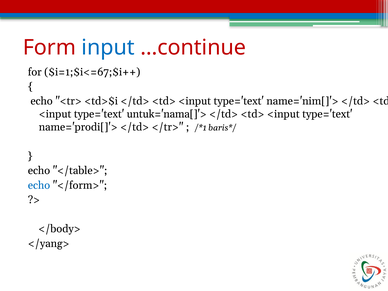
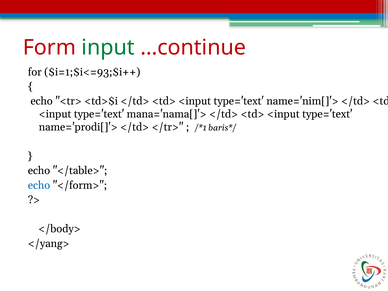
input colour: blue -> green
$i=1;$i<=67;$i++: $i=1;$i<=67;$i++ -> $i=1;$i<=93;$i++
untuk='nama[]'>: untuk='nama[]'> -> mana='nama[]'>
